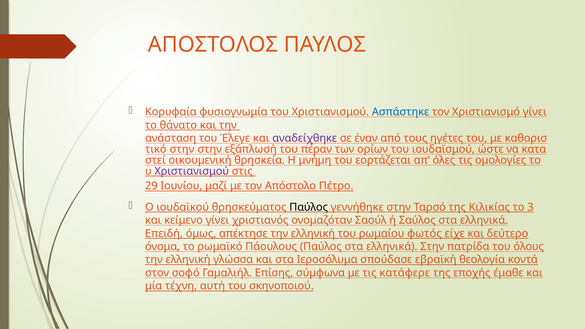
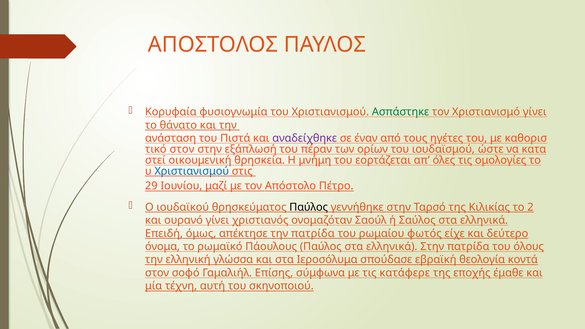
Ασπάστηκε colour: blue -> green
Έλεγε: Έλεγε -> Πιστά
στην at (182, 149): στην -> στον
Χριστιανισμού at (192, 171) colour: purple -> blue
3: 3 -> 2
κείμενο: κείμενο -> ουρανό
απέκτησε την ελληνική: ελληνική -> πατρίδα
